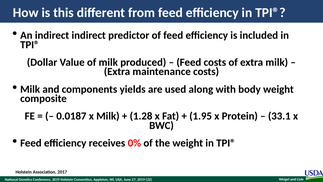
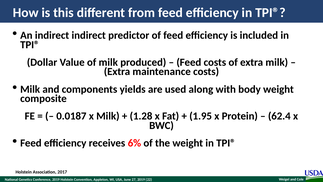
33.1: 33.1 -> 62.4
0%: 0% -> 6%
